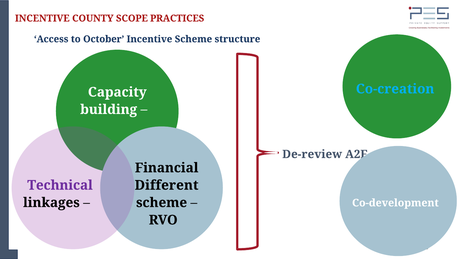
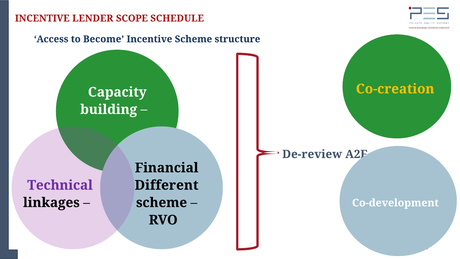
COUNTY: COUNTY -> LENDER
PRACTICES: PRACTICES -> SCHEDULE
October: October -> Become
Co-creation colour: light blue -> yellow
